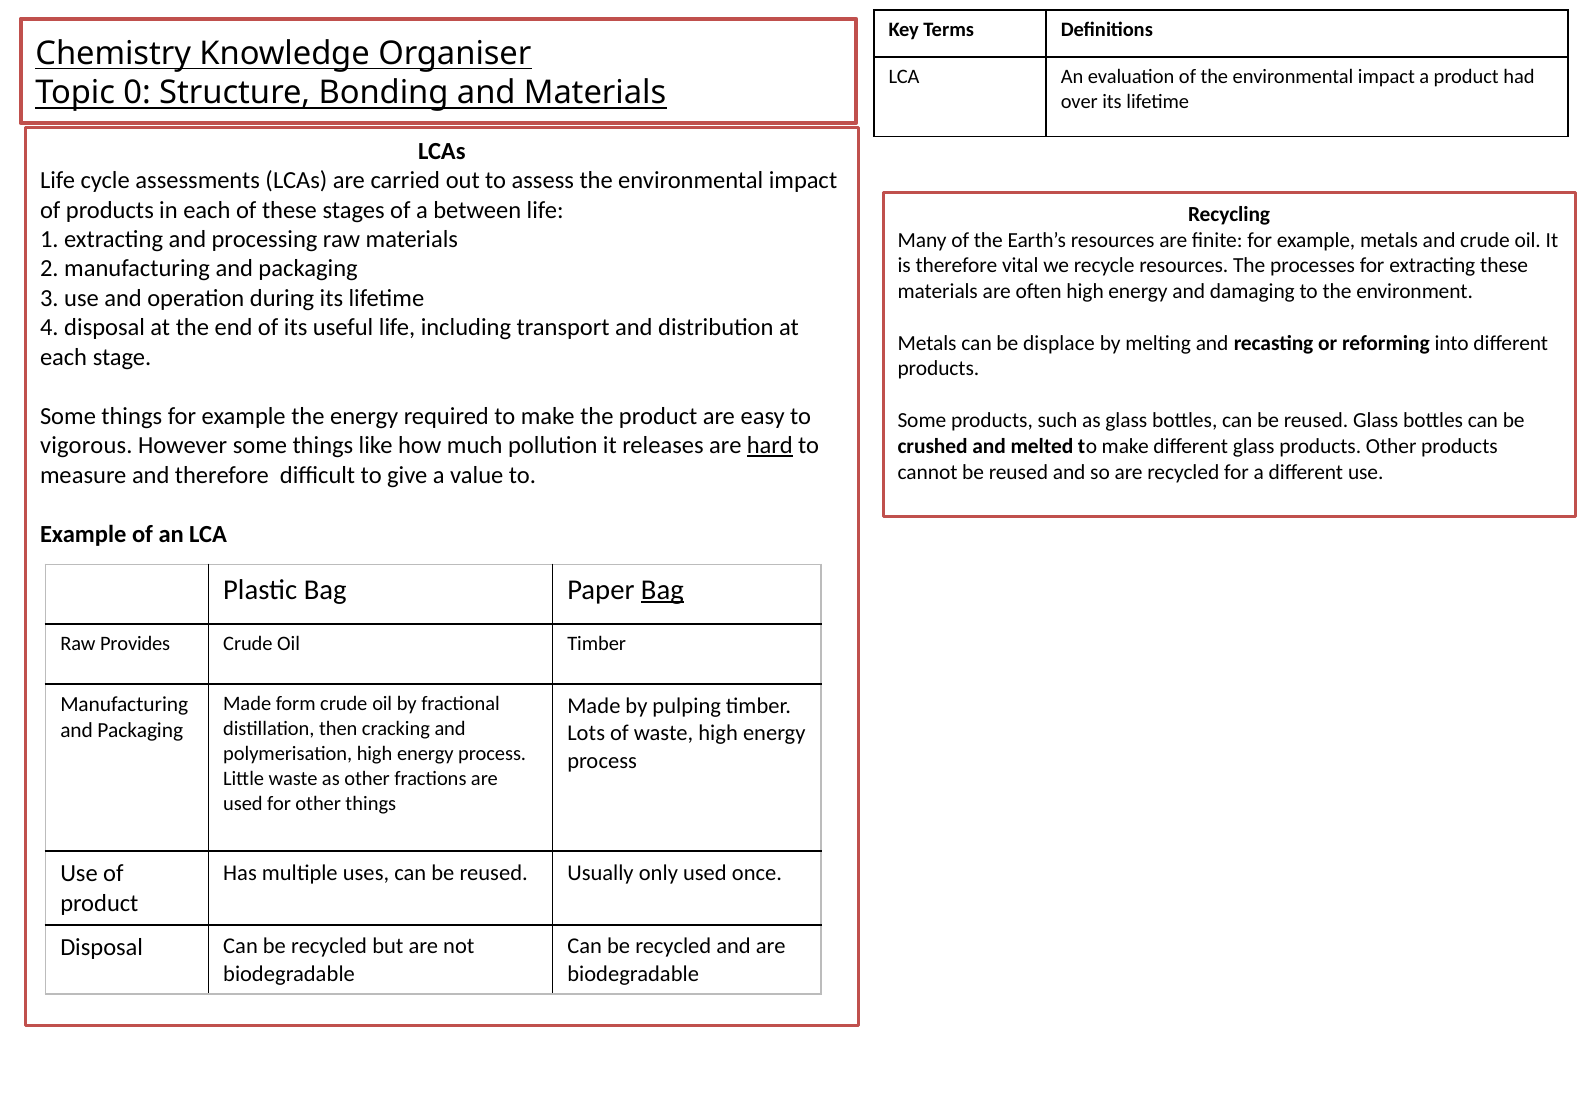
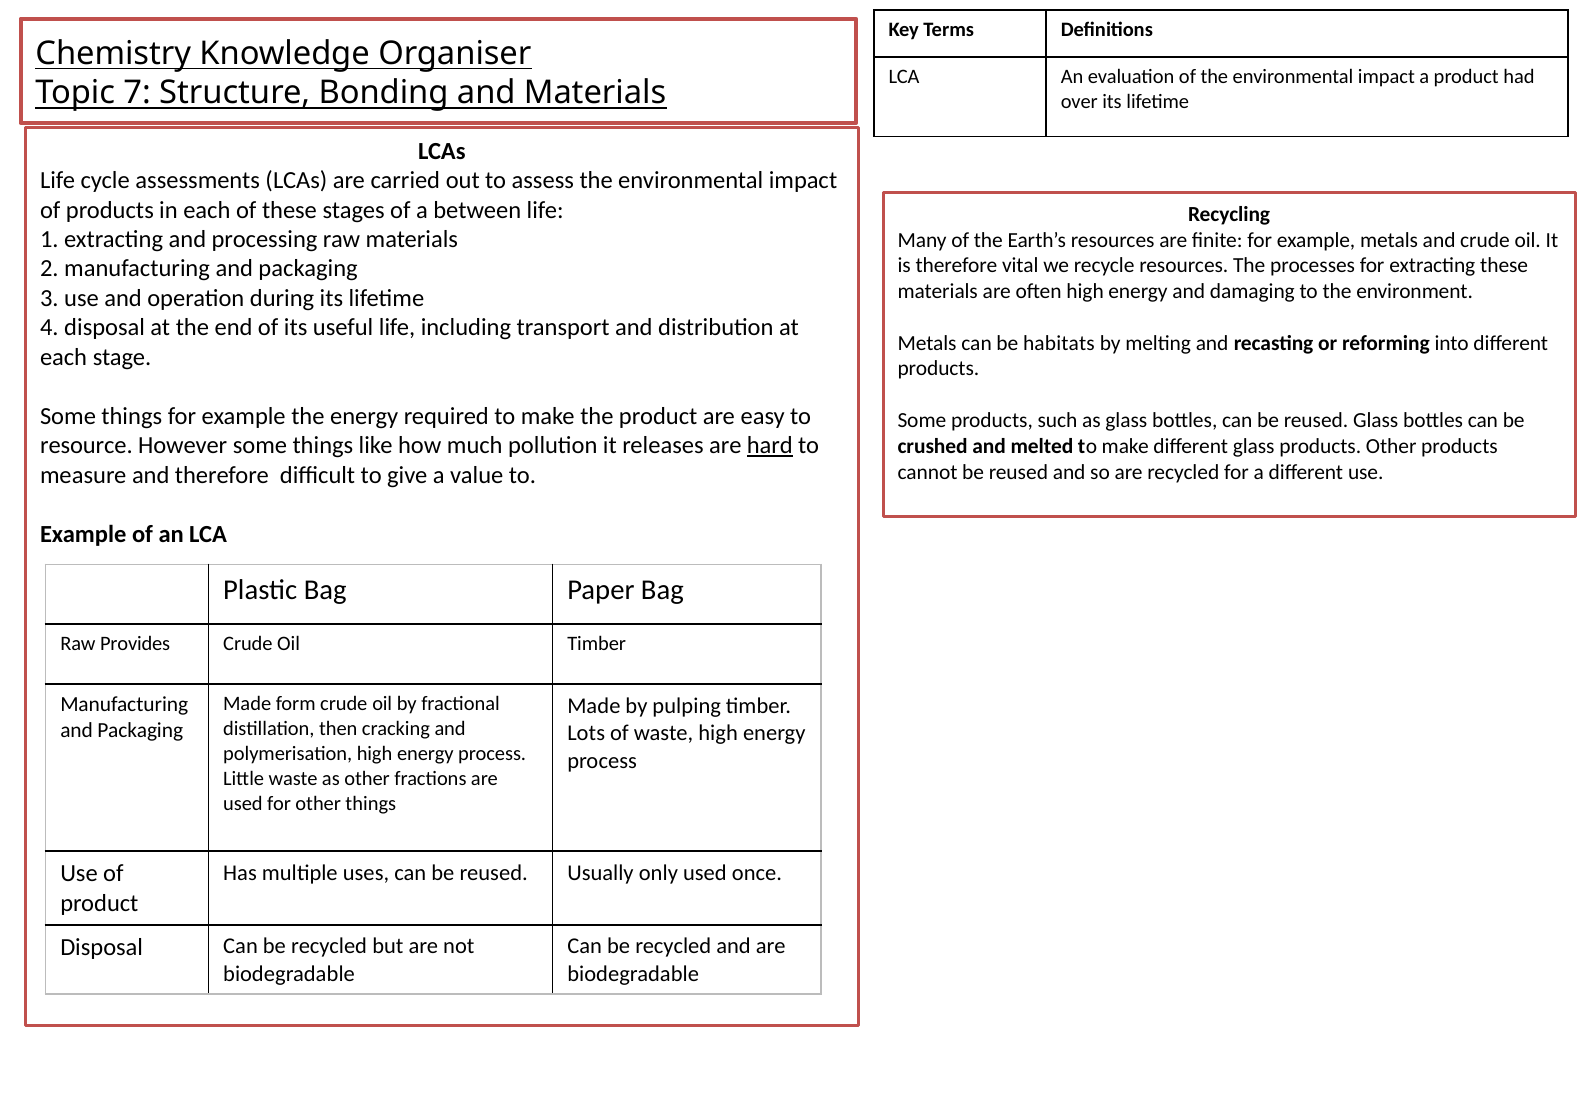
0: 0 -> 7
displace: displace -> habitats
vigorous: vigorous -> resource
Bag at (662, 590) underline: present -> none
